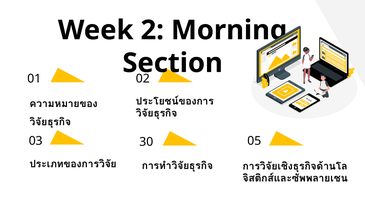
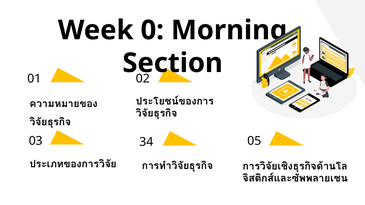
2: 2 -> 0
30: 30 -> 34
